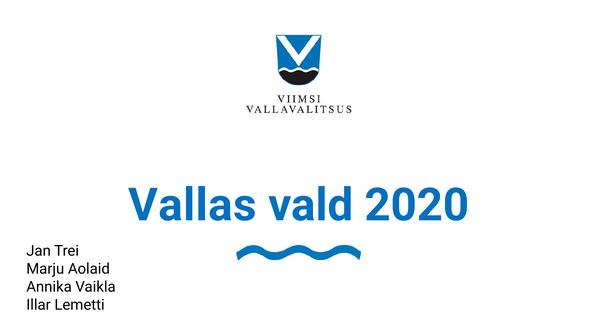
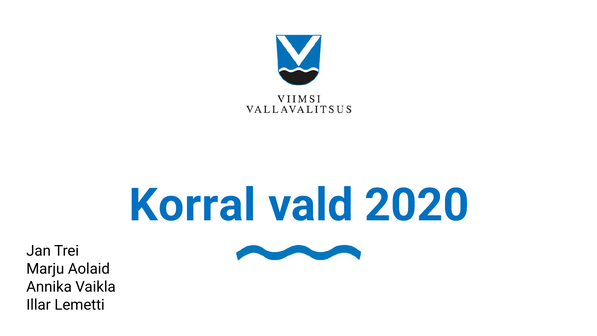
Vallas: Vallas -> Korral
